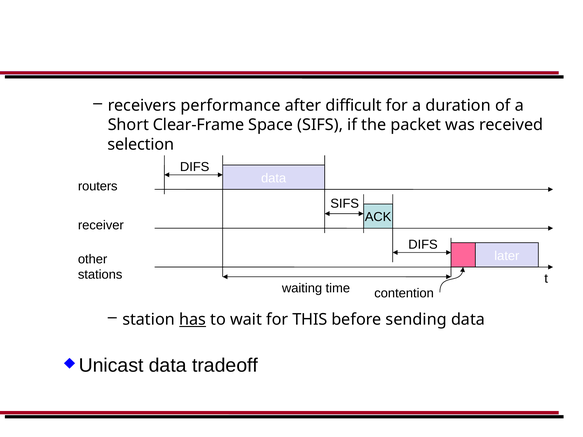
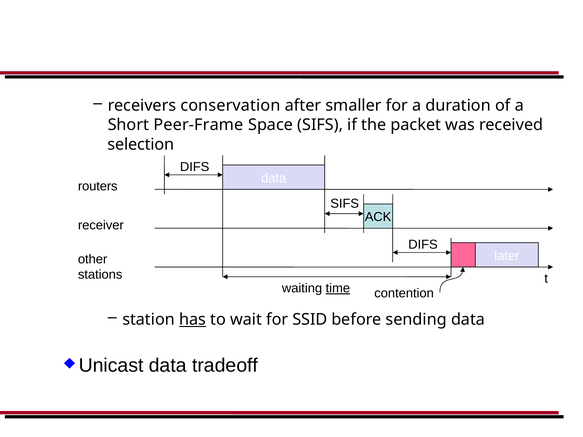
performance: performance -> conservation
difficult: difficult -> smaller
Clear-Frame: Clear-Frame -> Peer-Frame
time underline: none -> present
THIS: THIS -> SSID
